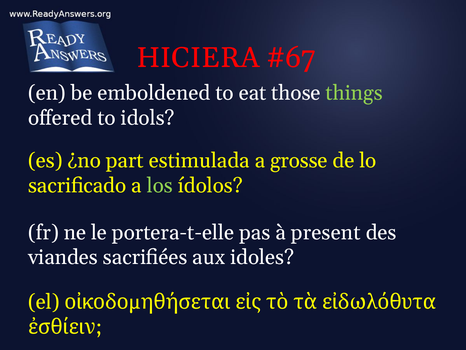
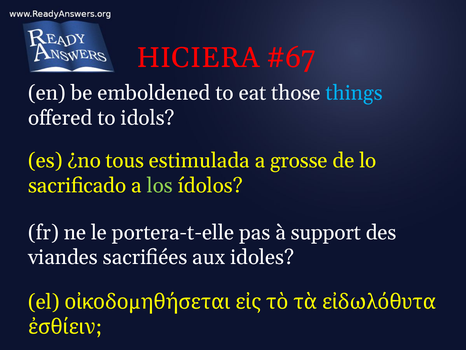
things colour: light green -> light blue
part: part -> tous
present: present -> support
